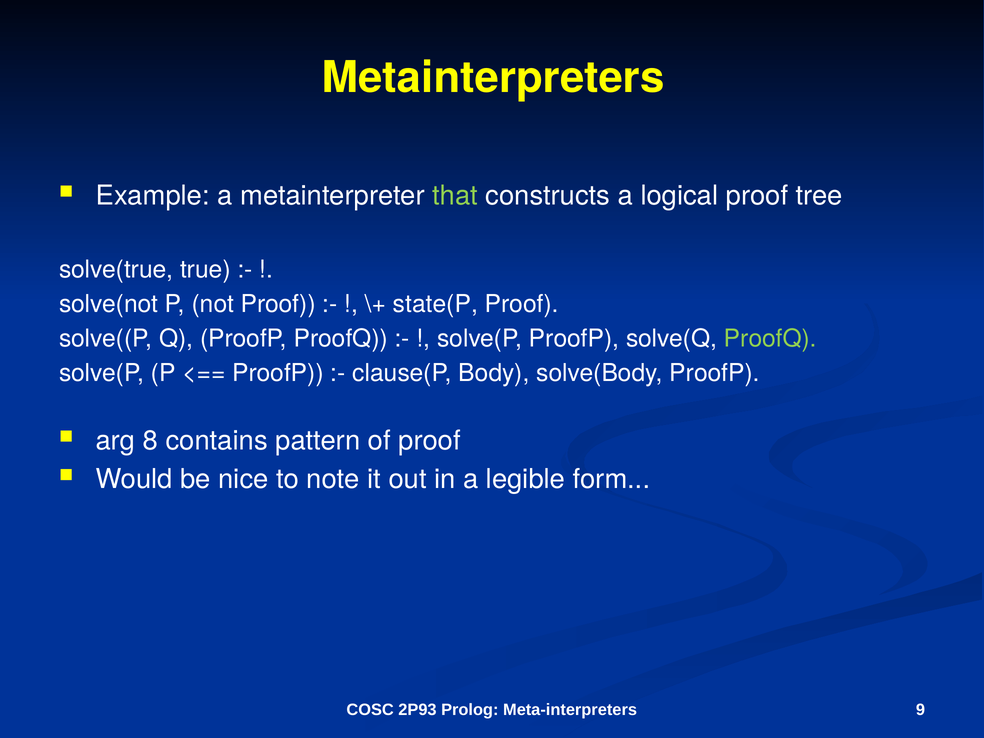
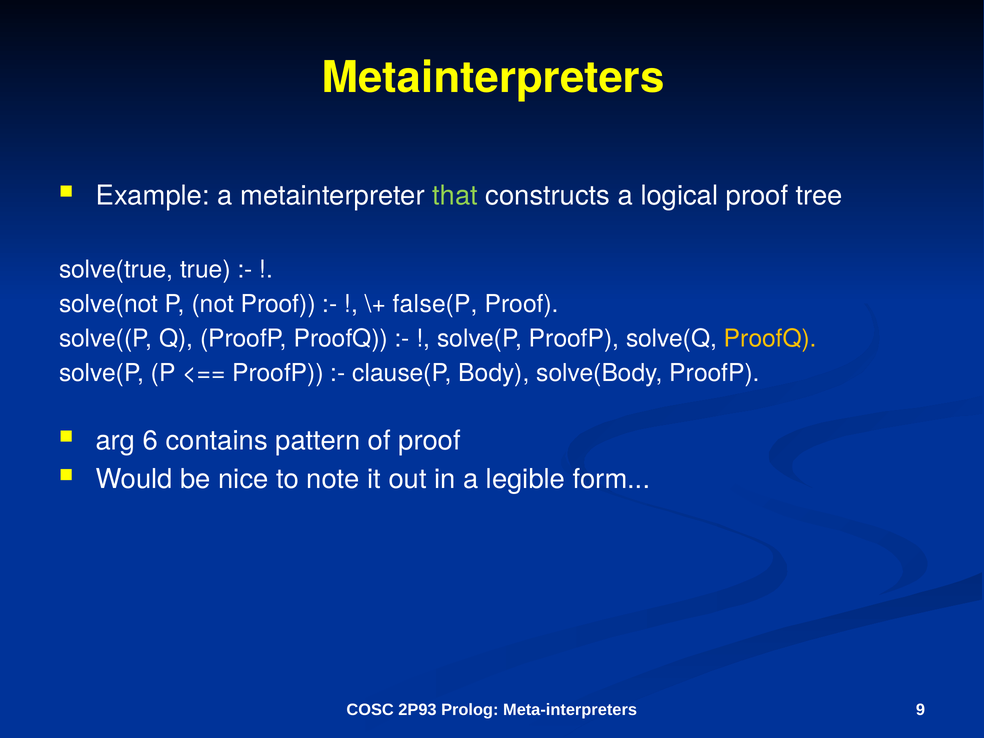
state(P: state(P -> false(P
ProofQ at (770, 339) colour: light green -> yellow
8: 8 -> 6
